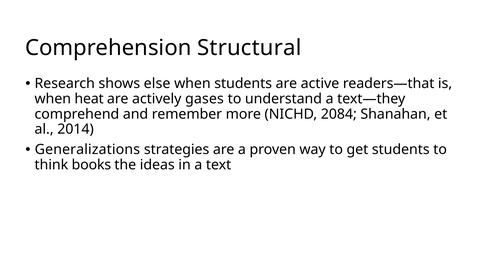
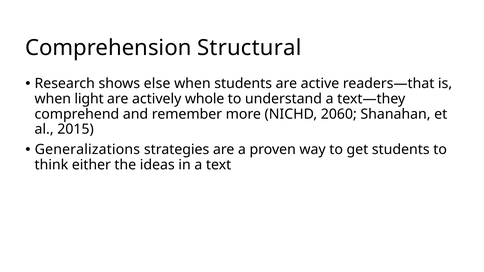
heat: heat -> light
gases: gases -> whole
2084: 2084 -> 2060
2014: 2014 -> 2015
books: books -> either
